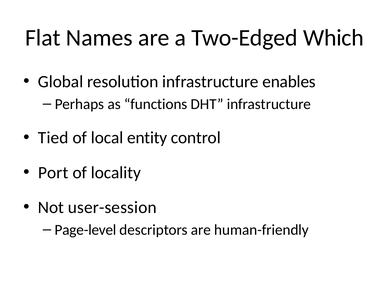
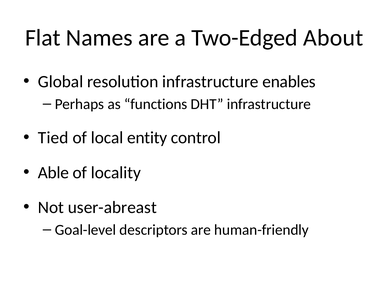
Which: Which -> About
Port: Port -> Able
user-session: user-session -> user-abreast
Page-level: Page-level -> Goal-level
